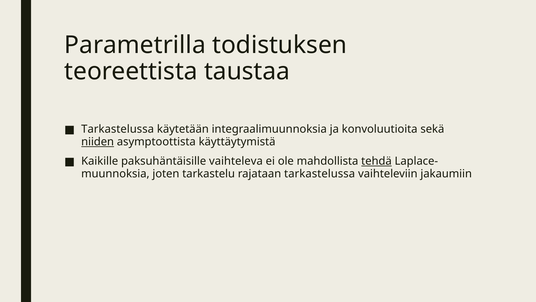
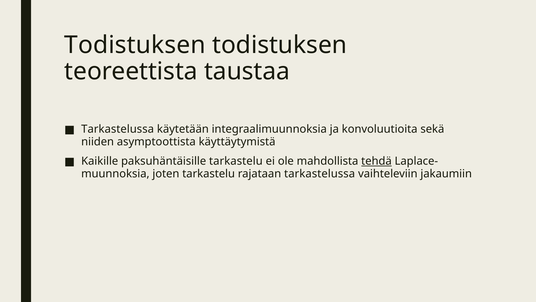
Parametrilla at (135, 45): Parametrilla -> Todistuksen
niiden underline: present -> none
paksuhäntäisille vaihteleva: vaihteleva -> tarkastelu
